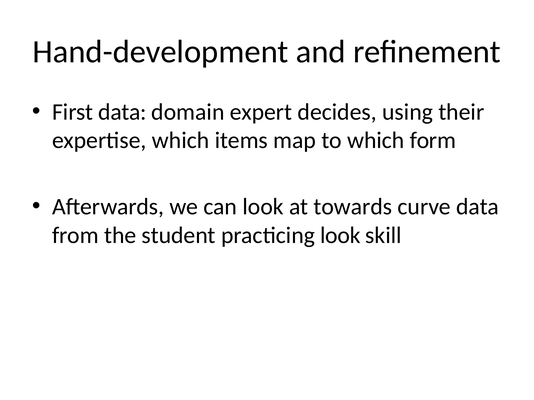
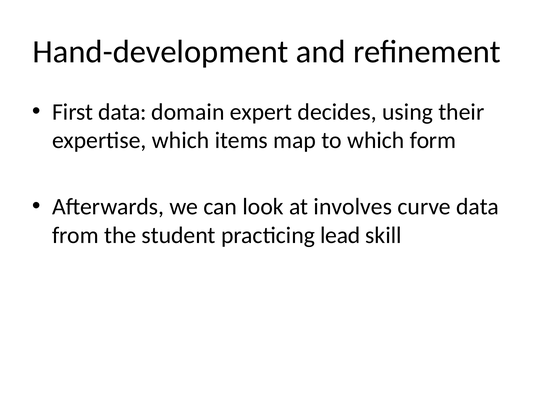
towards: towards -> involves
practicing look: look -> lead
